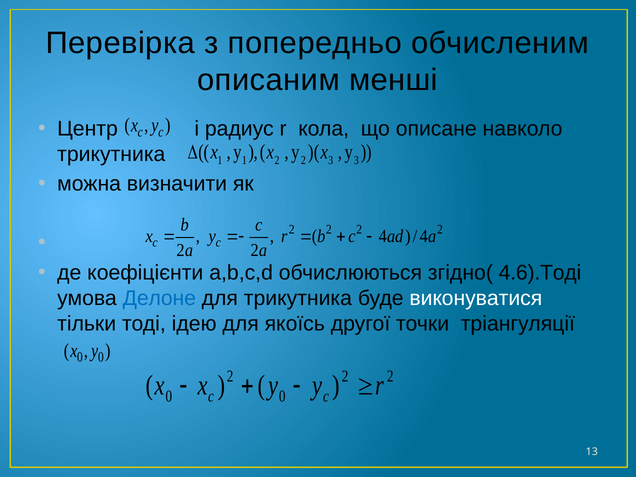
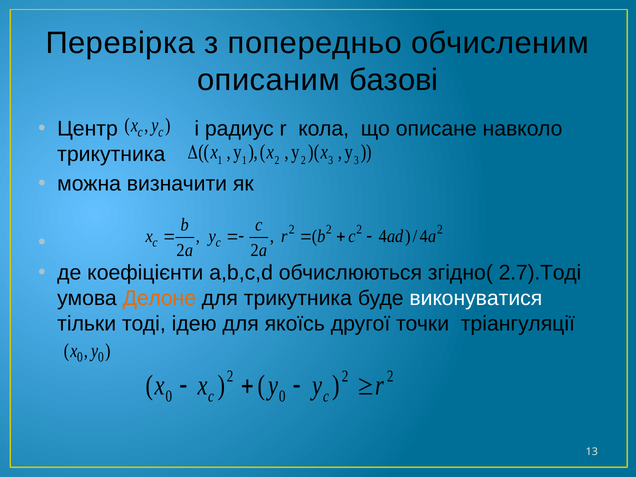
менші: менші -> базові
4.6).Тоді: 4.6).Тоді -> 2.7).Тоді
Делоне colour: blue -> orange
